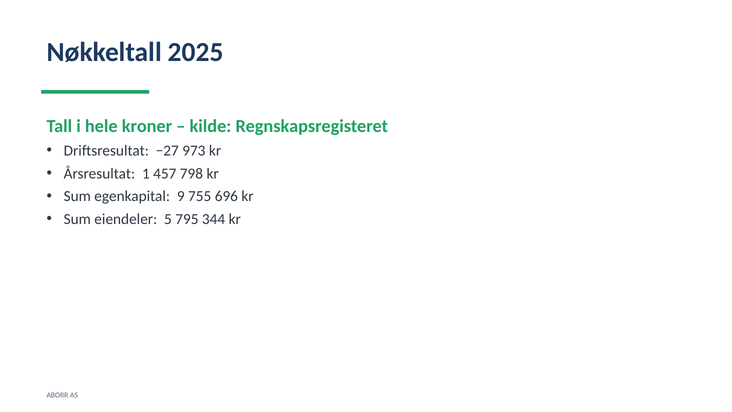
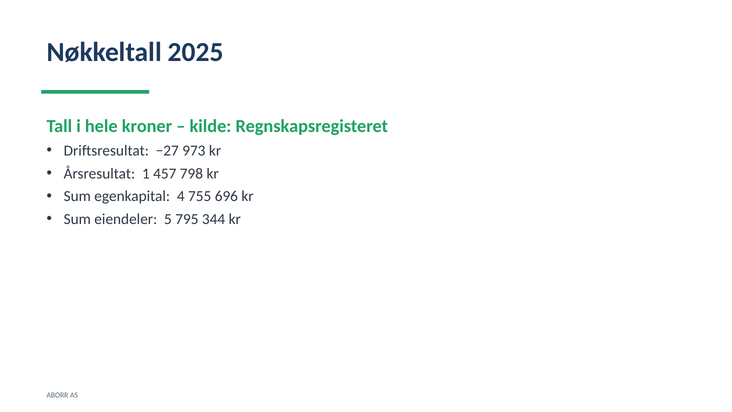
9: 9 -> 4
